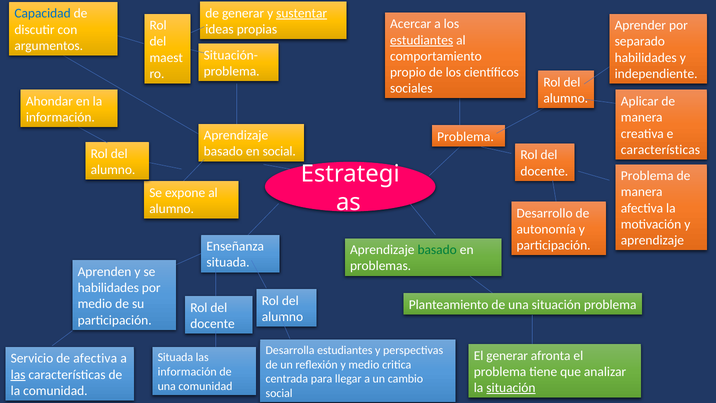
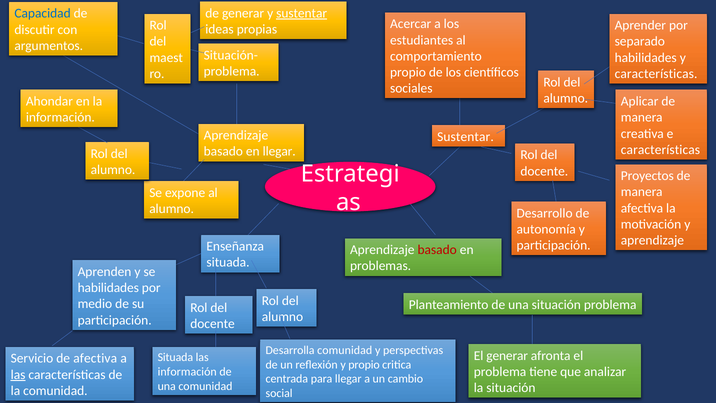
estudiantes at (422, 40) underline: present -> none
independiente at (656, 74): independiente -> características
Problema at (465, 137): Problema -> Sustentar
en social: social -> llegar
docente Problema: Problema -> Proyectos
basado at (437, 250) colour: green -> red
Desarrolla estudiantes: estudiantes -> comunidad
y medio: medio -> propio
situación at (511, 388) underline: present -> none
